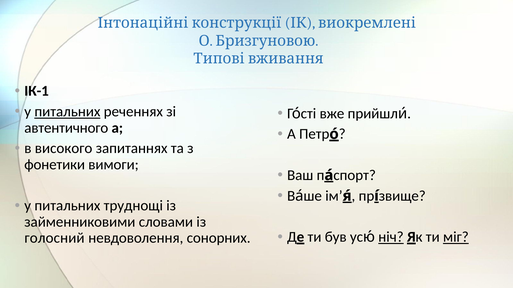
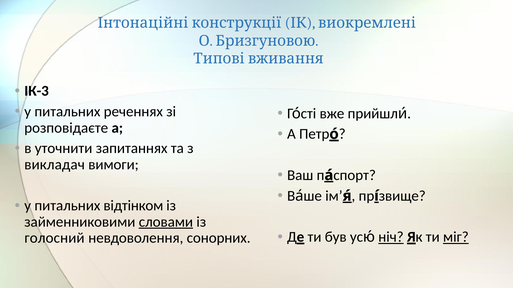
ІК-1: ІК-1 -> ІК-3
питальних at (67, 112) underline: present -> none
автентичного: автентичного -> розповідаєте
високого: високого -> уточнити
фонетики: фонетики -> викладач
труднощі: труднощі -> відтінком
словами underline: none -> present
